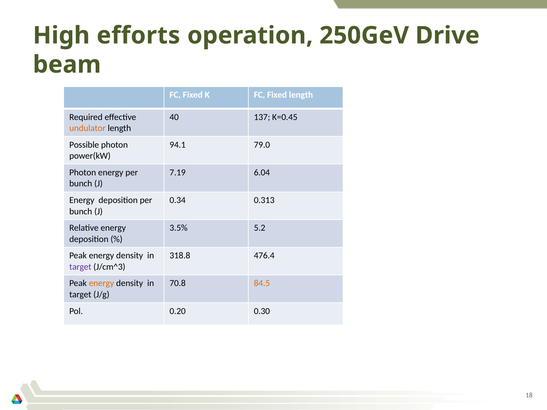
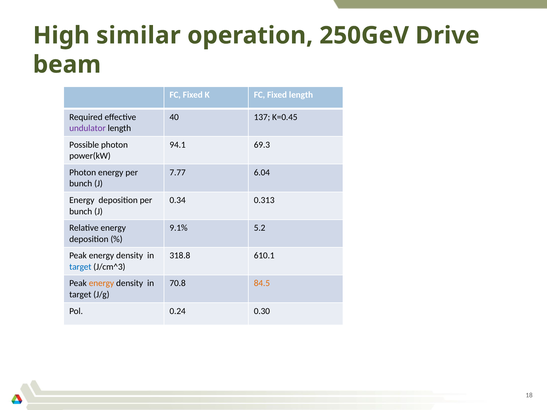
efforts: efforts -> similar
undulator colour: orange -> purple
79.0: 79.0 -> 69.3
7.19: 7.19 -> 7.77
3.5%: 3.5% -> 9.1%
476.4: 476.4 -> 610.1
target at (80, 267) colour: purple -> blue
0.20: 0.20 -> 0.24
